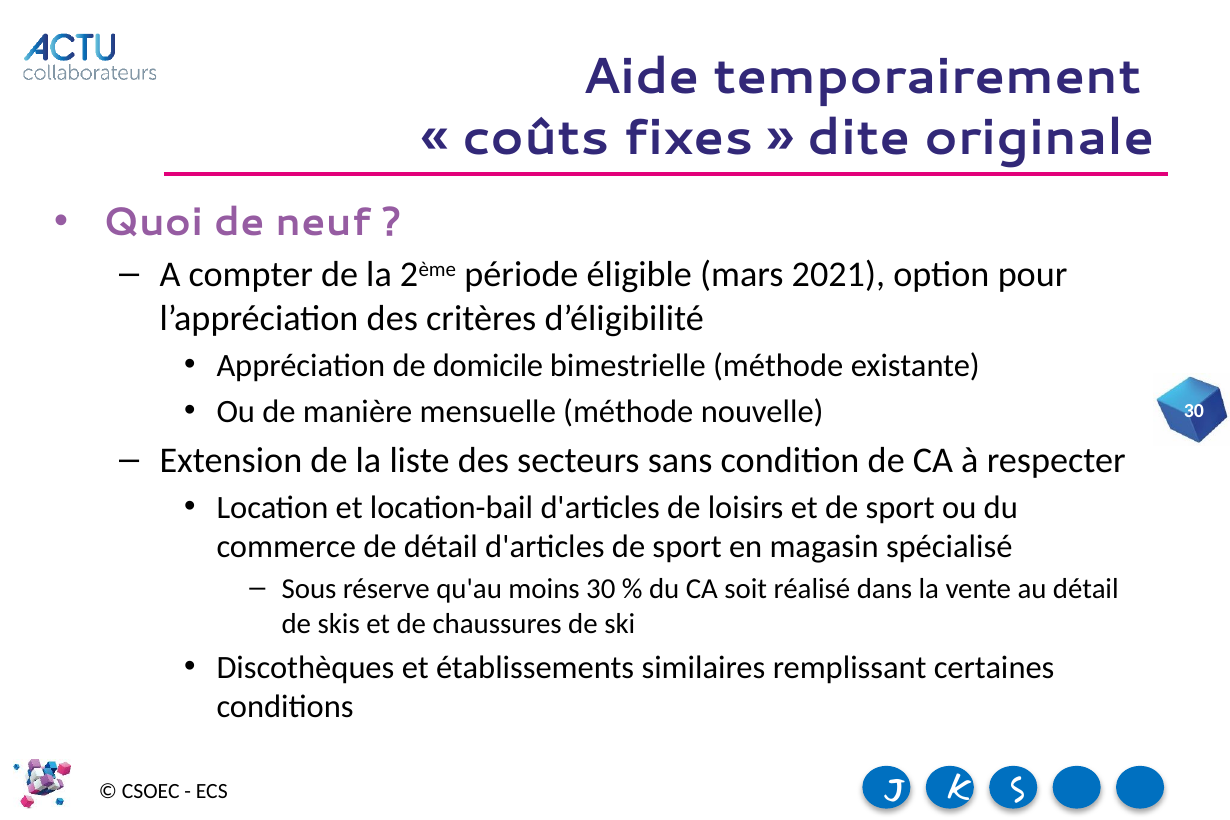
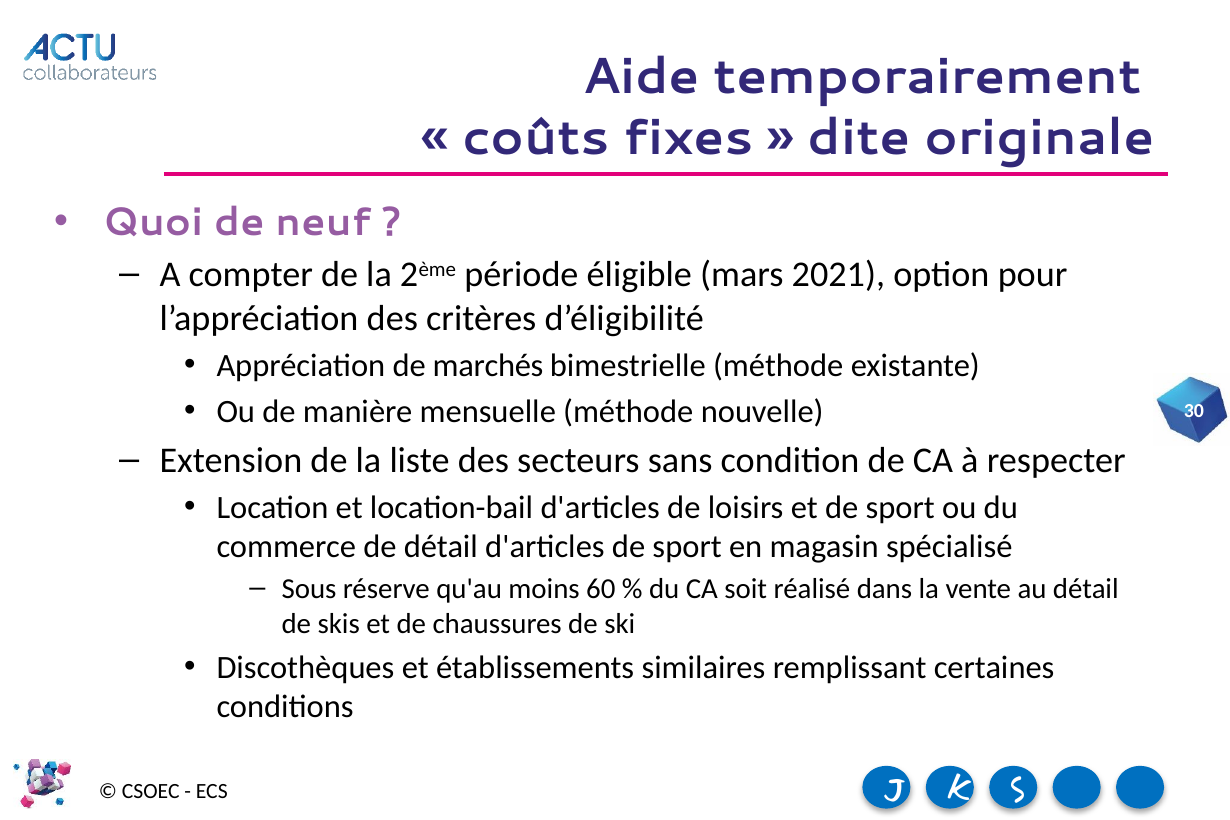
domicile: domicile -> marchés
moins 30: 30 -> 60
